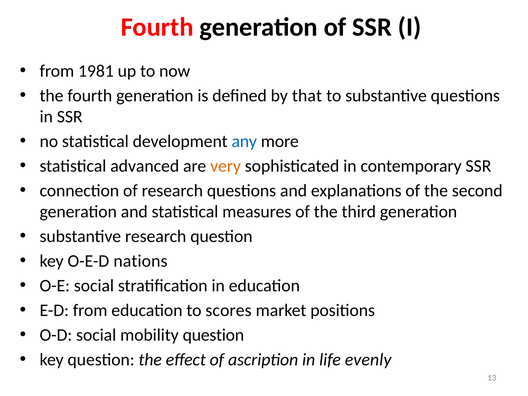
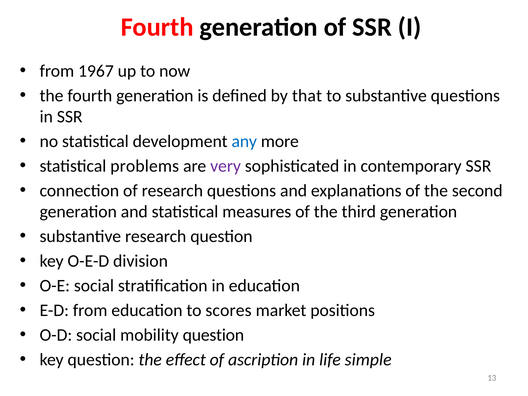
1981: 1981 -> 1967
advanced: advanced -> problems
very colour: orange -> purple
nations: nations -> division
evenly: evenly -> simple
